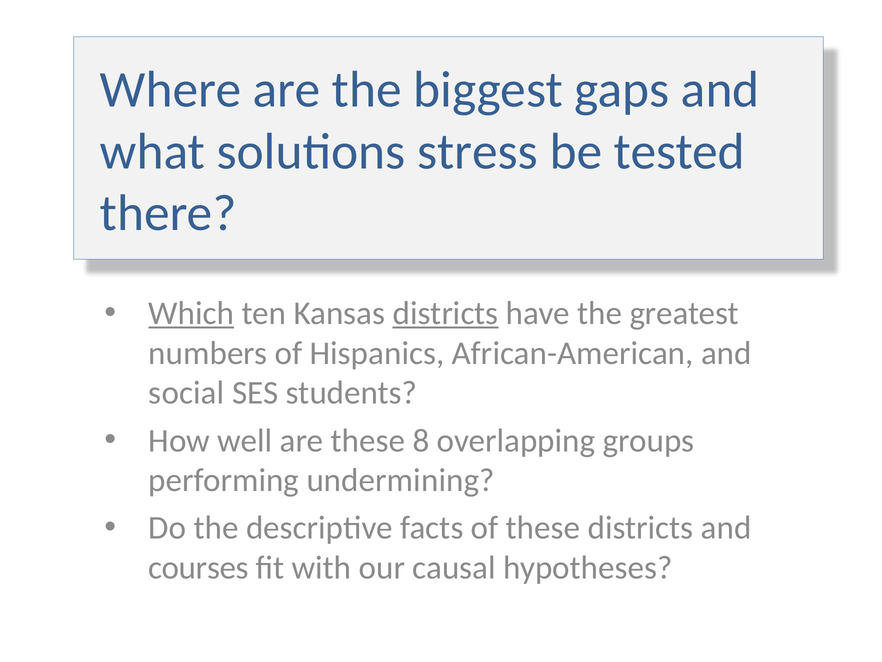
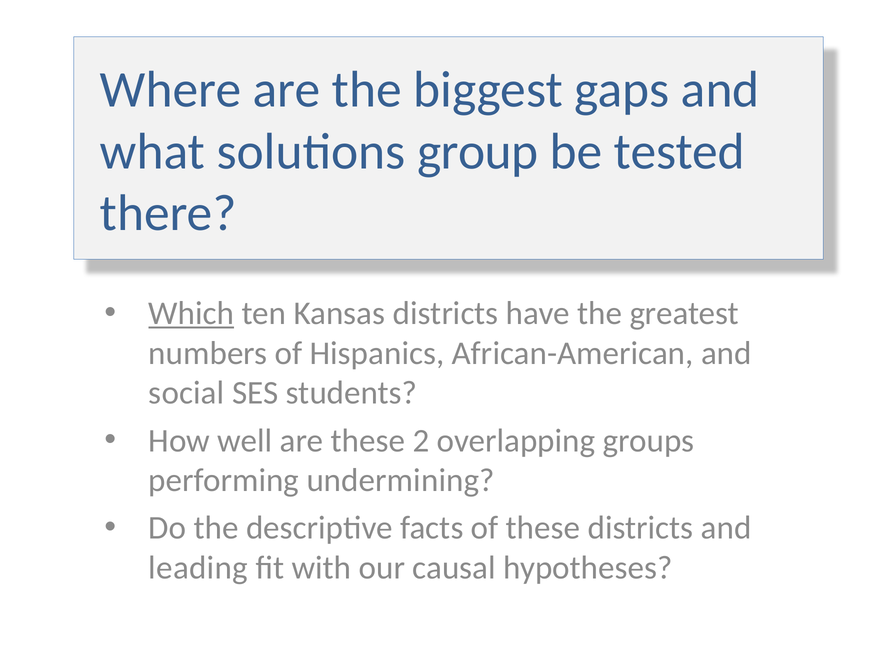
stress: stress -> group
districts at (446, 313) underline: present -> none
8: 8 -> 2
courses: courses -> leading
